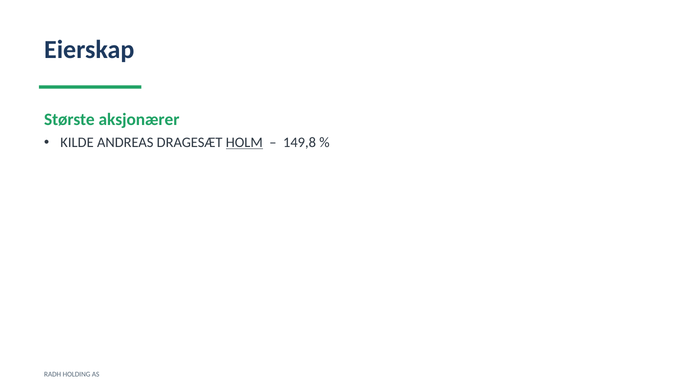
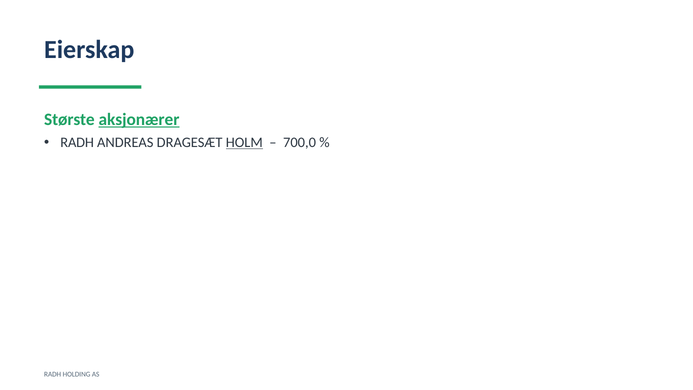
aksjonærer underline: none -> present
KILDE at (77, 143): KILDE -> RADH
149,8: 149,8 -> 700,0
